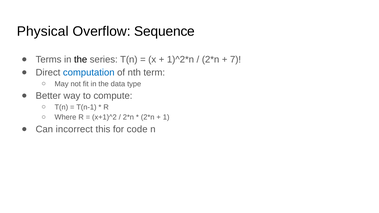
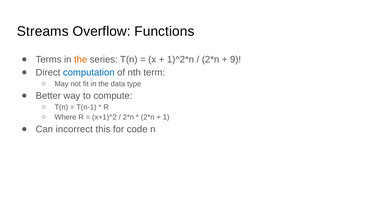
Physical: Physical -> Streams
Sequence: Sequence -> Functions
the at (81, 60) colour: black -> orange
7: 7 -> 9
